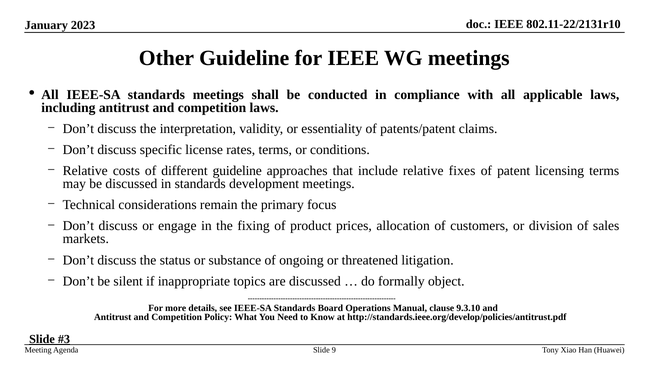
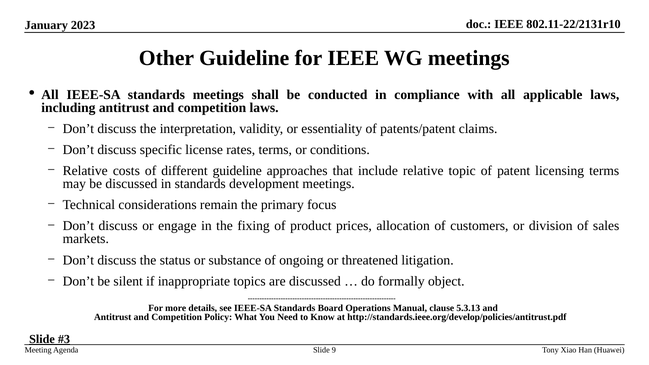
fixes: fixes -> topic
9.3.10: 9.3.10 -> 5.3.13
